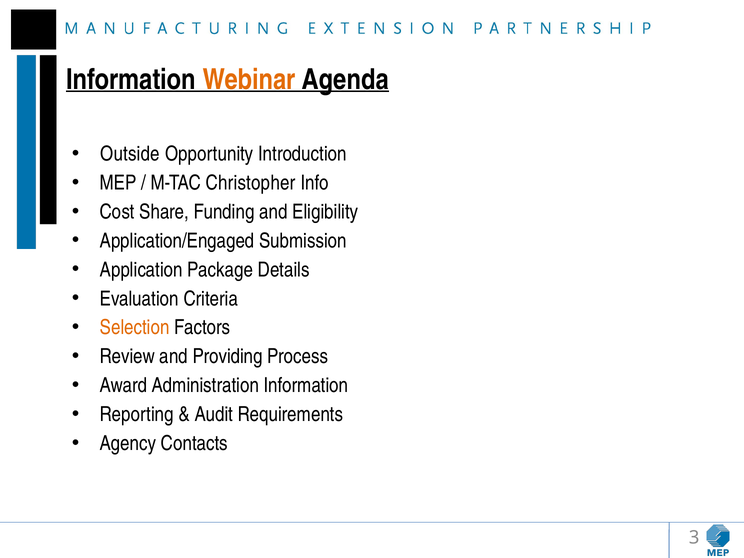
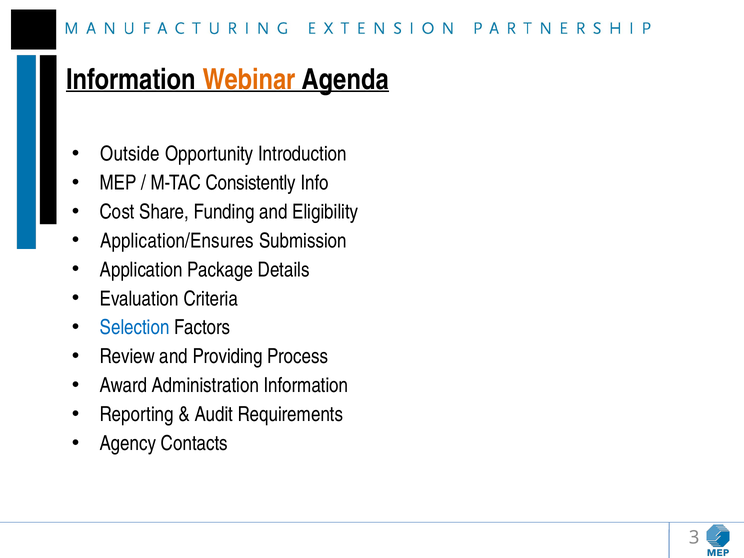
Christopher: Christopher -> Consistently
Application/Engaged: Application/Engaged -> Application/Ensures
Selection colour: orange -> blue
